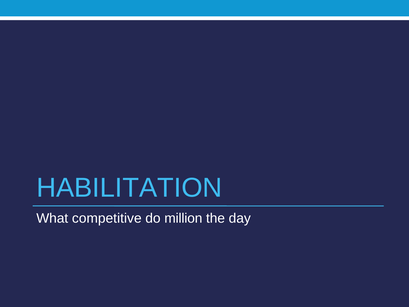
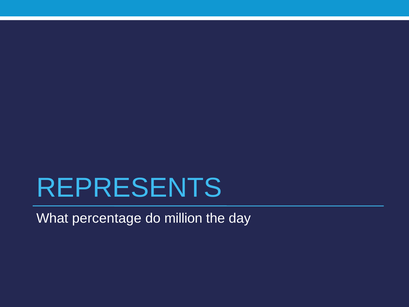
HABILITATION: HABILITATION -> REPRESENTS
competitive: competitive -> percentage
